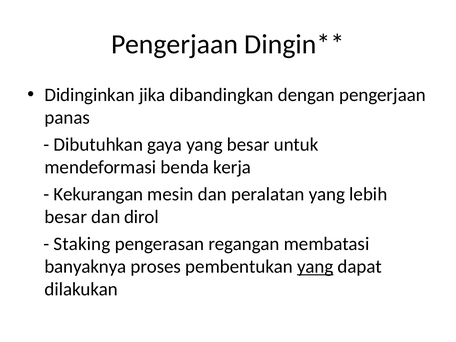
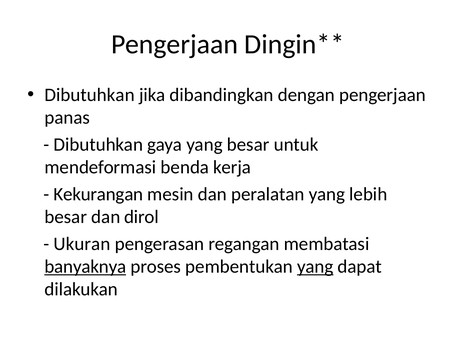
Didinginkan at (90, 95): Didinginkan -> Dibutuhkan
Staking: Staking -> Ukuran
banyaknya underline: none -> present
